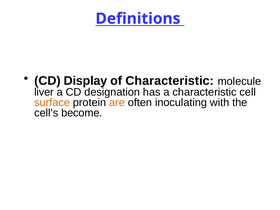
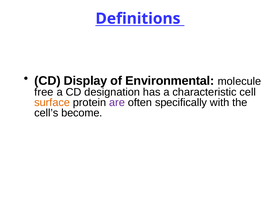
of Characteristic: Characteristic -> Environmental
liver: liver -> free
are colour: orange -> purple
inoculating: inoculating -> specifically
